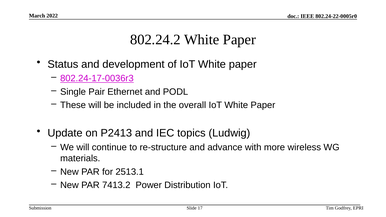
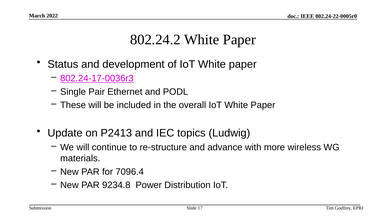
2513.1: 2513.1 -> 7096.4
7413.2: 7413.2 -> 9234.8
